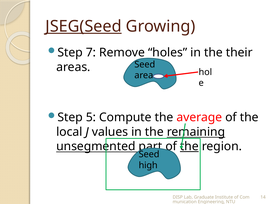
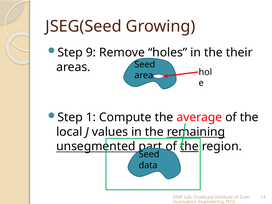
JSEG(Seed underline: present -> none
7: 7 -> 9
5: 5 -> 1
high: high -> data
